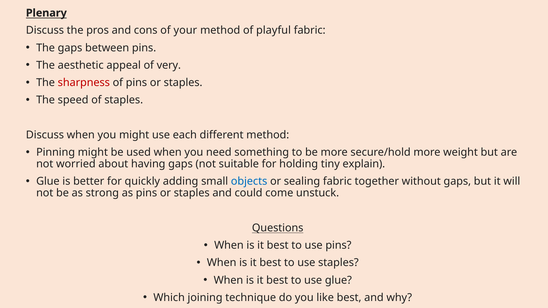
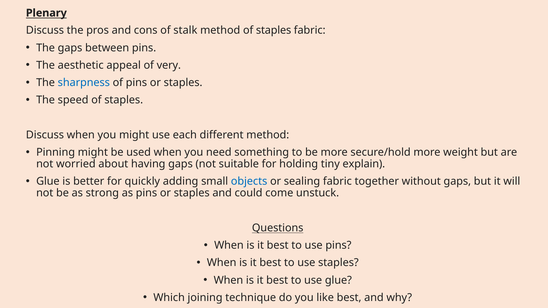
your: your -> stalk
method of playful: playful -> staples
sharpness colour: red -> blue
